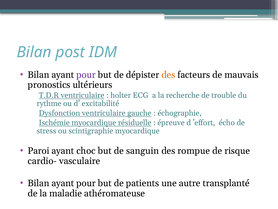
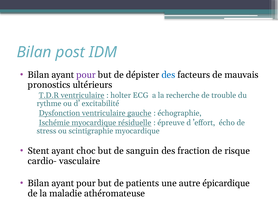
des at (168, 75) colour: orange -> blue
Paroi: Paroi -> Stent
rompue: rompue -> fraction
transplanté: transplanté -> épicardique
